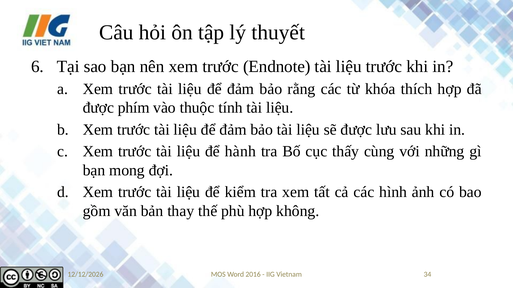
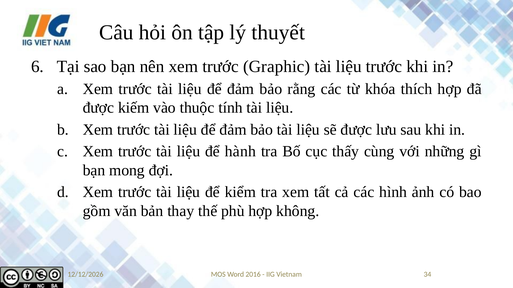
Endnote: Endnote -> Graphic
phím: phím -> kiếm
